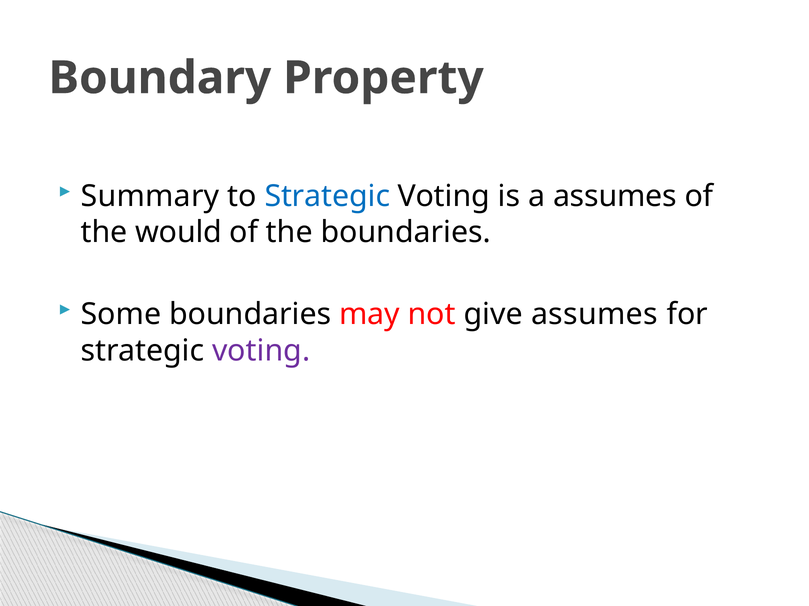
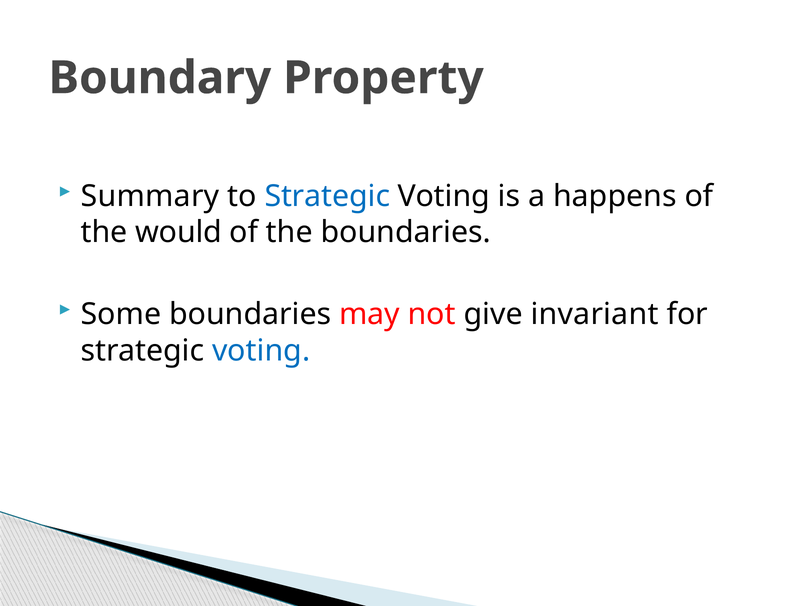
a assumes: assumes -> happens
give assumes: assumes -> invariant
voting at (261, 351) colour: purple -> blue
